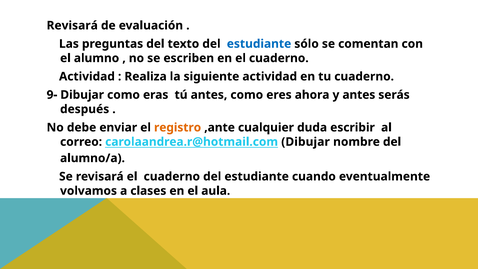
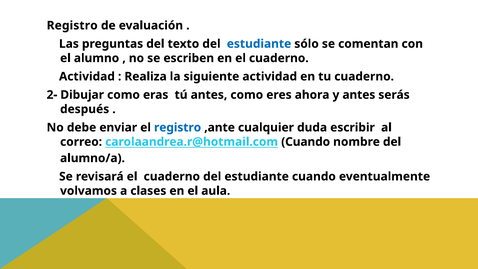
Revisará at (72, 25): Revisará -> Registro
9-: 9- -> 2-
registro at (178, 127) colour: orange -> blue
carolaandrea.r@hotmail.com Dibujar: Dibujar -> Cuando
